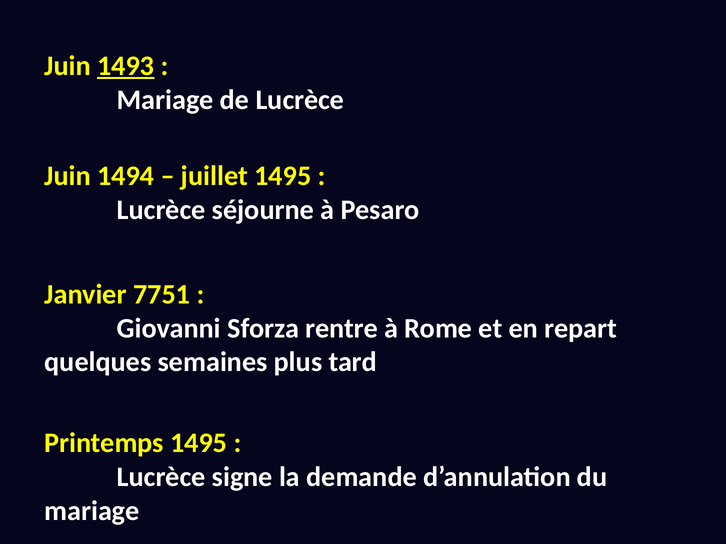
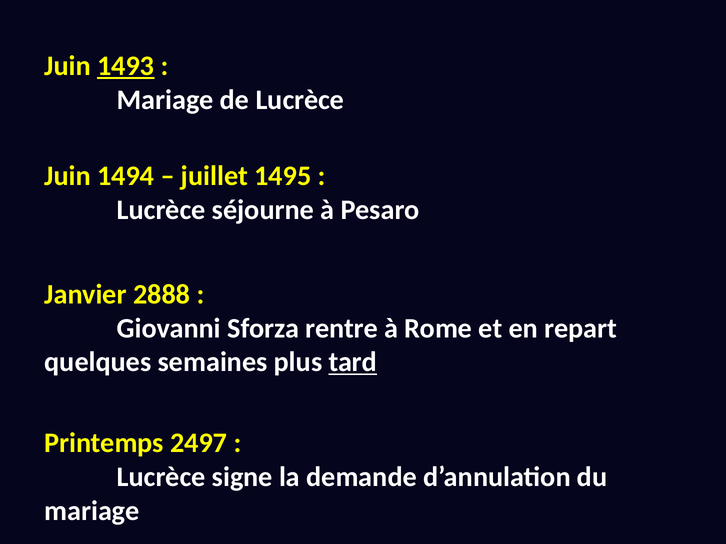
7751: 7751 -> 2888
tard underline: none -> present
Printemps 1495: 1495 -> 2497
